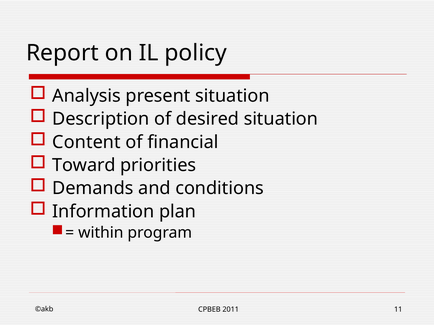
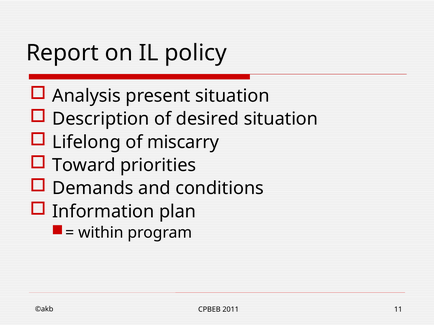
Content: Content -> Lifelong
financial: financial -> miscarry
